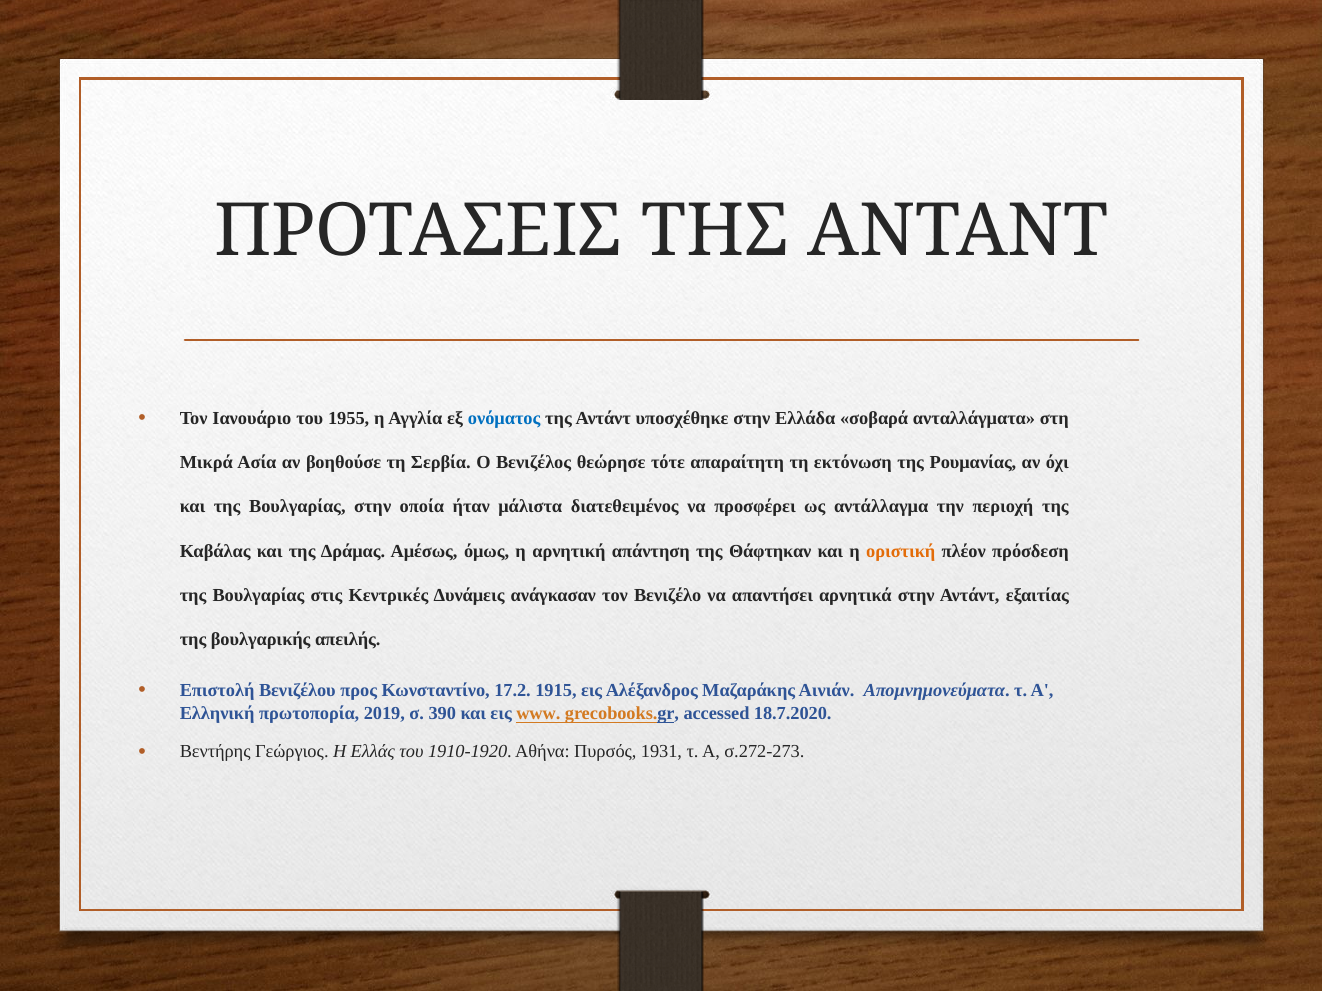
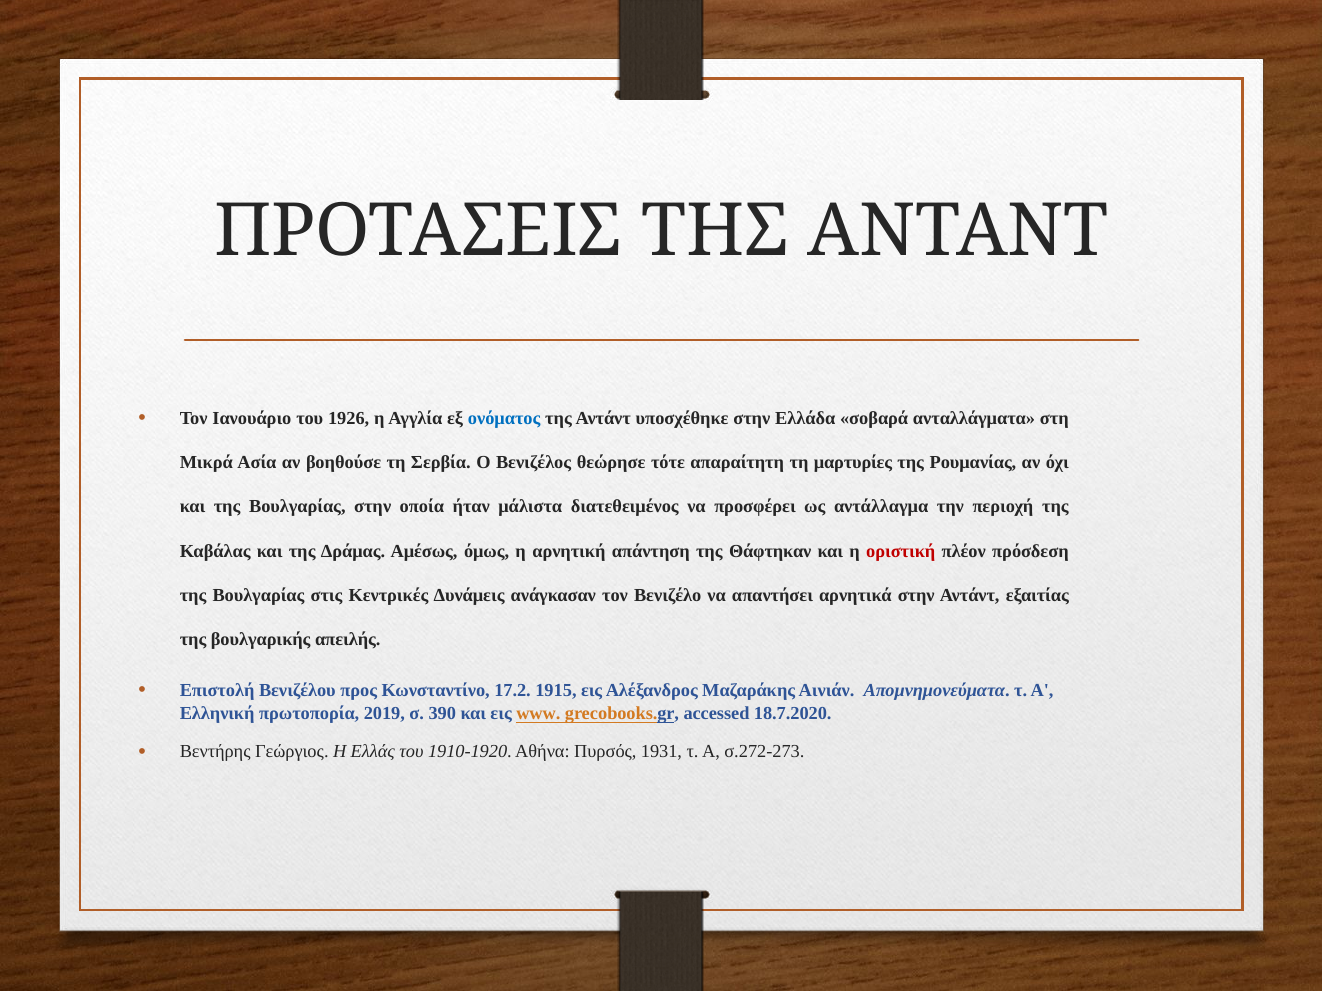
1955: 1955 -> 1926
εκτόνωση: εκτόνωση -> μαρτυρίες
οριστική colour: orange -> red
